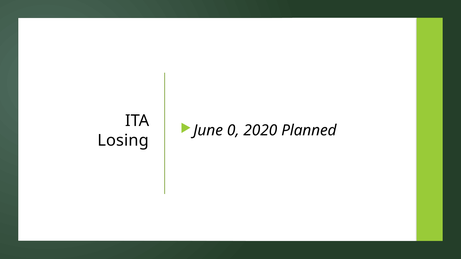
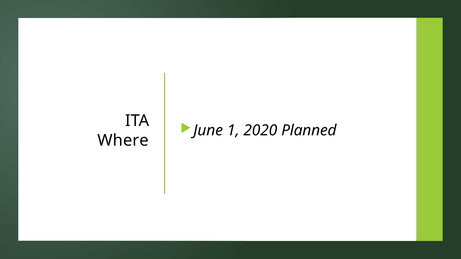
0: 0 -> 1
Losing: Losing -> Where
